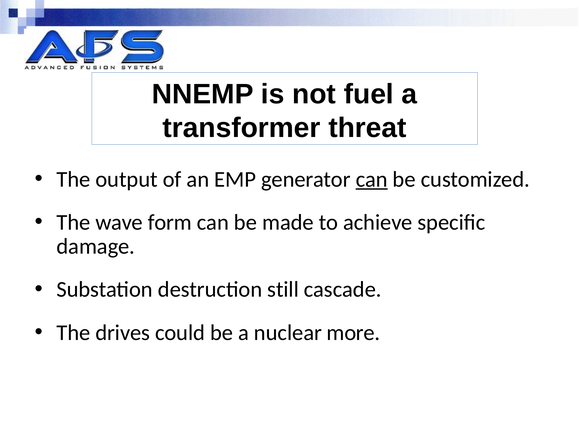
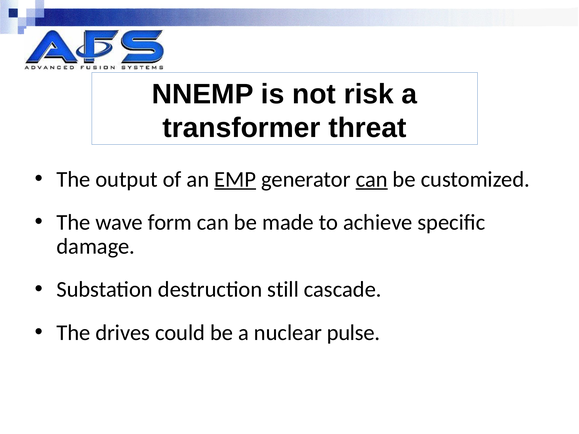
fuel: fuel -> risk
EMP underline: none -> present
more: more -> pulse
